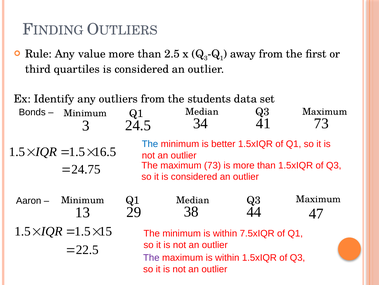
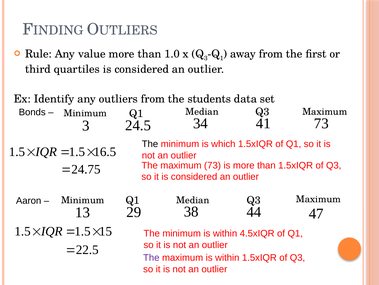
2.5: 2.5 -> 1.0
The at (150, 144) colour: blue -> black
better: better -> which
7.5xIQR: 7.5xIQR -> 4.5xIQR
